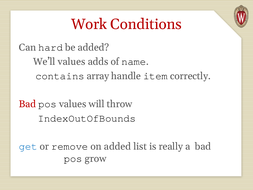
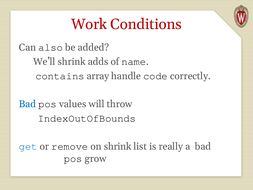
hard: hard -> also
We’ll values: values -> shrink
item: item -> code
Bad at (27, 104) colour: red -> blue
on added: added -> shrink
